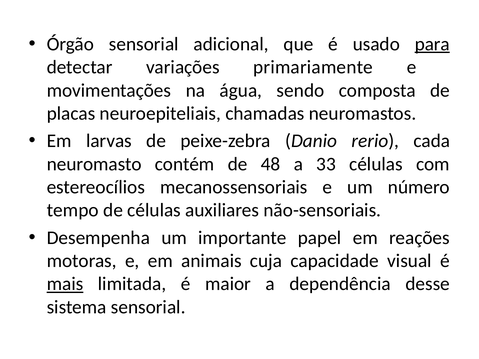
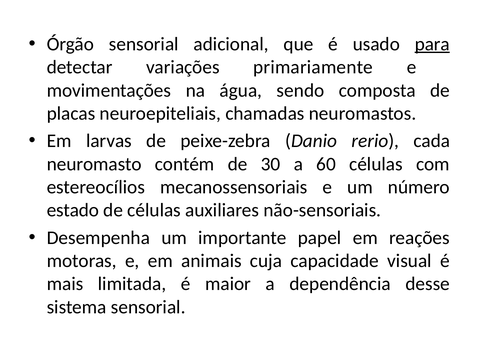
48: 48 -> 30
33: 33 -> 60
tempo: tempo -> estado
mais underline: present -> none
